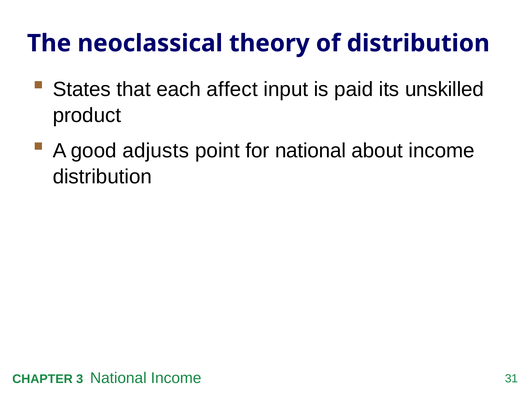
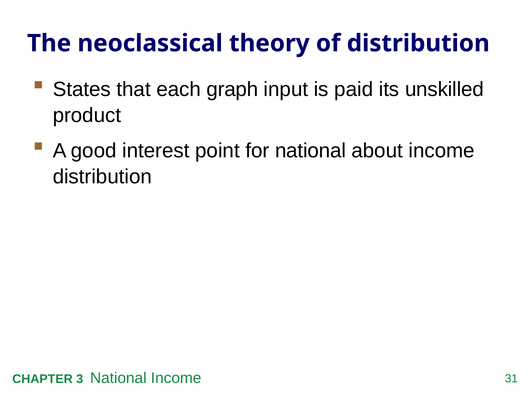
affect: affect -> graph
adjusts: adjusts -> interest
